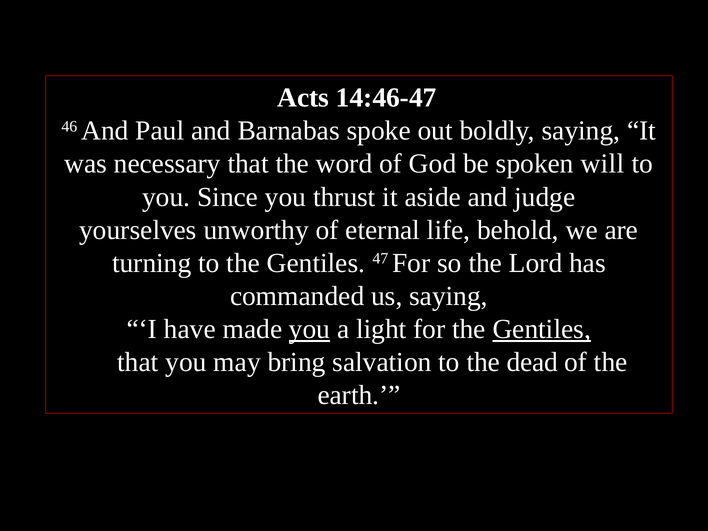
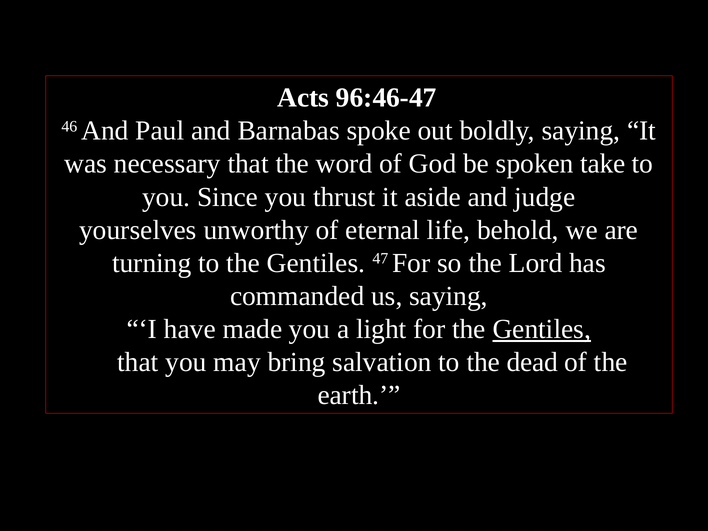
14:46-47: 14:46-47 -> 96:46-47
spoken will: will -> take
you at (310, 329) underline: present -> none
